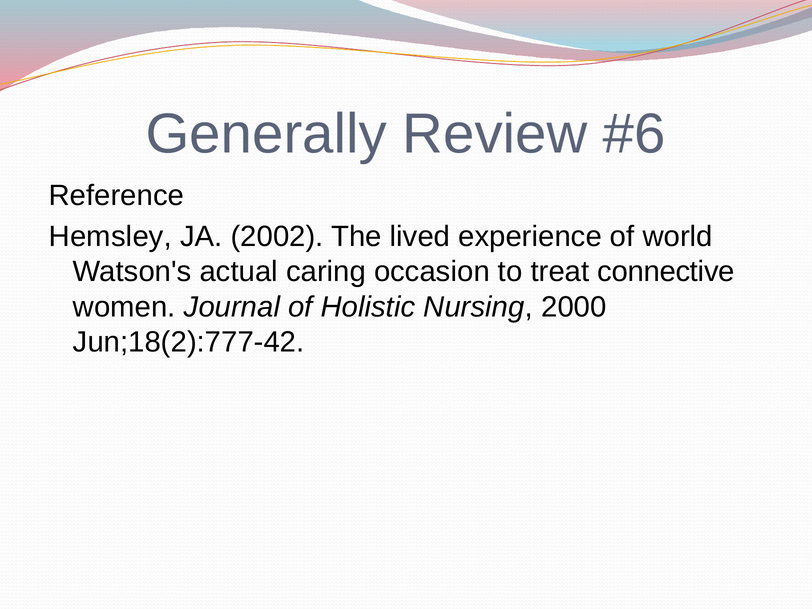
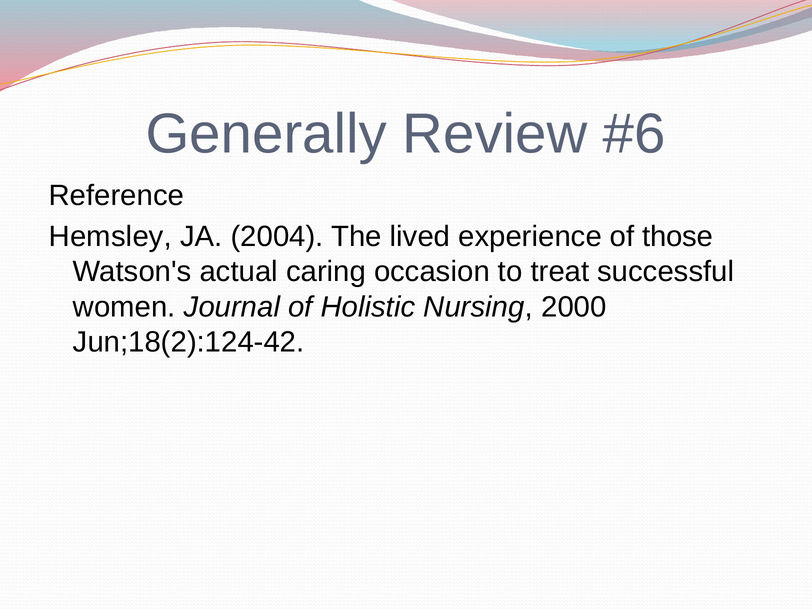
2002: 2002 -> 2004
world: world -> those
connective: connective -> successful
Jun;18(2):777-42: Jun;18(2):777-42 -> Jun;18(2):124-42
